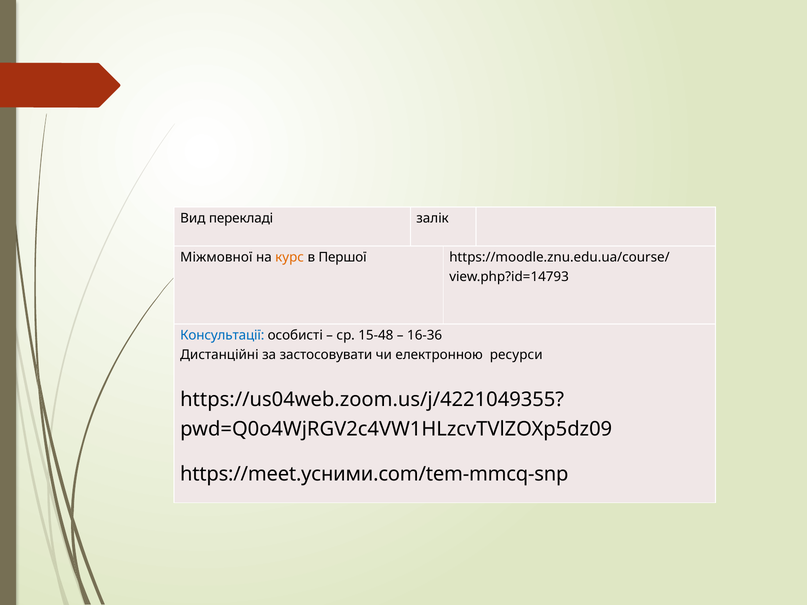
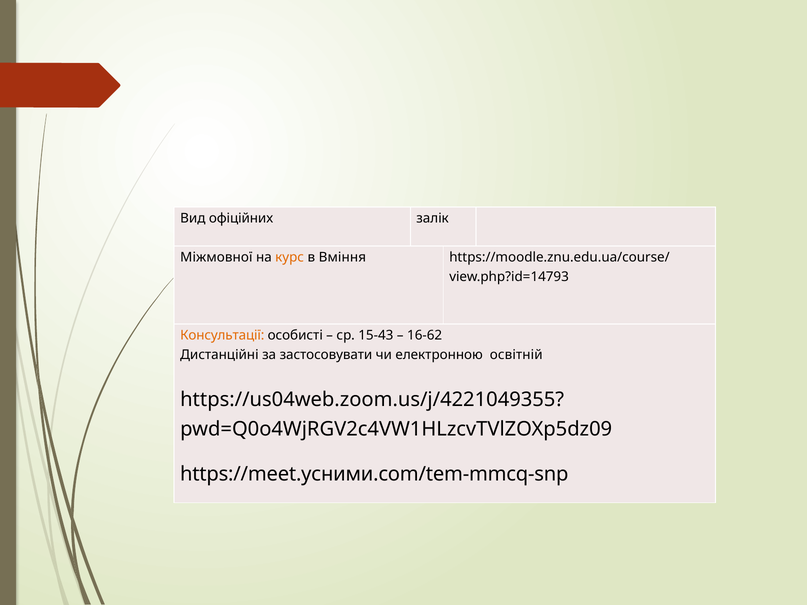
перекладі: перекладі -> офіційних
Першої: Першої -> Вміння
Консультації colour: blue -> orange
15-48: 15-48 -> 15-43
16-36: 16-36 -> 16-62
ресурси: ресурси -> освітній
